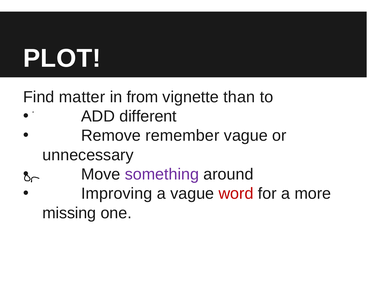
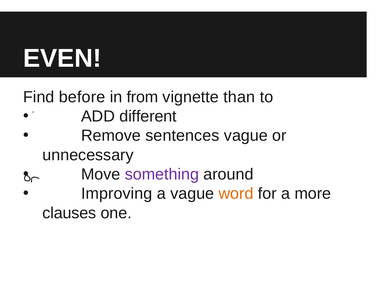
PLOT: PLOT -> EVEN
matter: matter -> before
remember: remember -> sentences
word colour: red -> orange
missing: missing -> clauses
